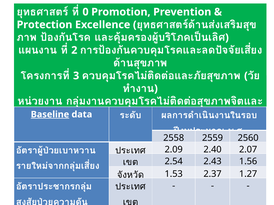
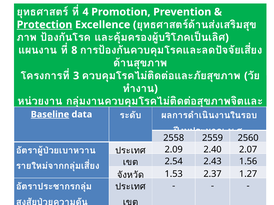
0: 0 -> 4
Protection underline: none -> present
2: 2 -> 8
